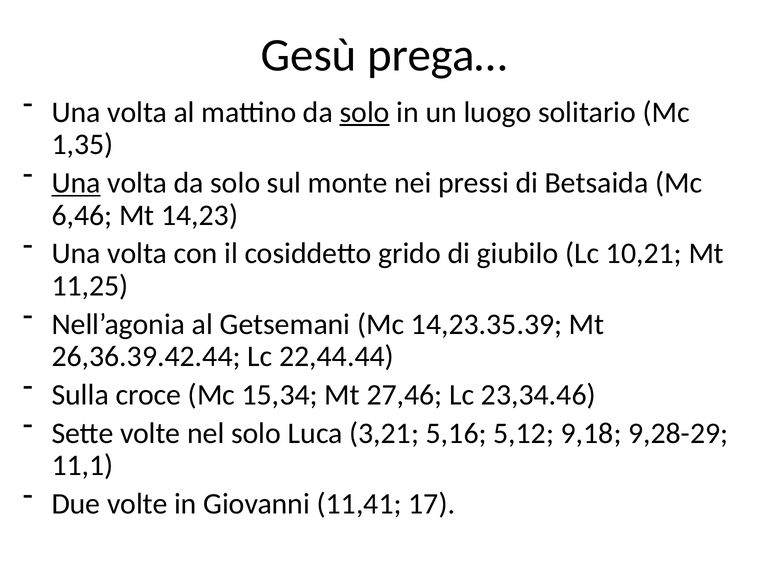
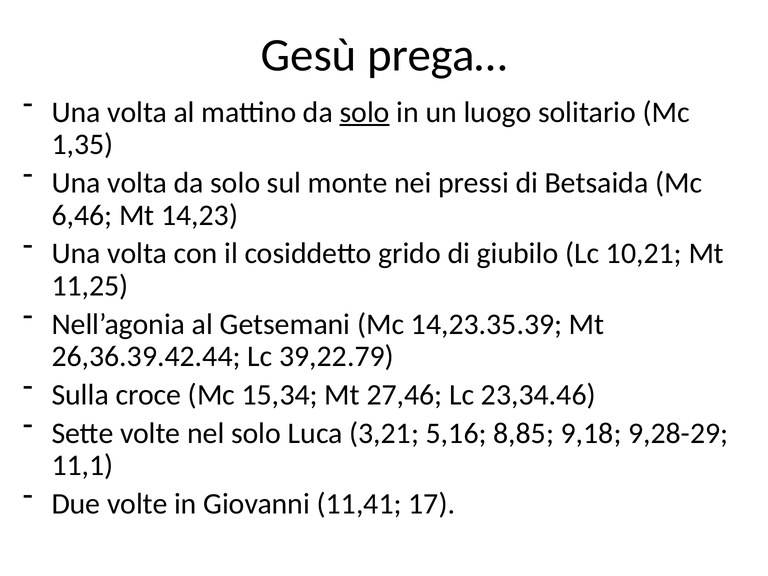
Una at (76, 183) underline: present -> none
22,44.44: 22,44.44 -> 39,22.79
5,12: 5,12 -> 8,85
